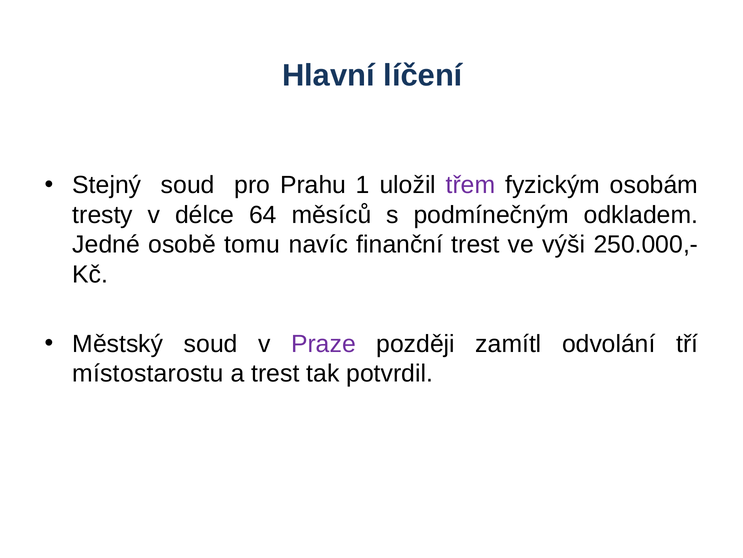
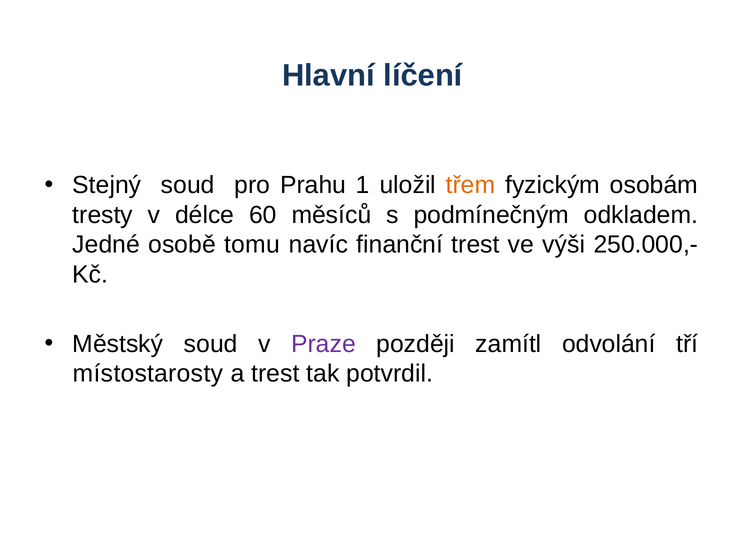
třem colour: purple -> orange
64: 64 -> 60
místostarostu: místostarostu -> místostarosty
